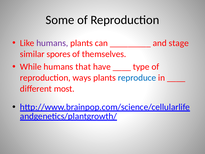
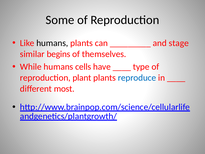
humans at (52, 43) colour: purple -> black
spores: spores -> begins
that: that -> cells
ways: ways -> plant
